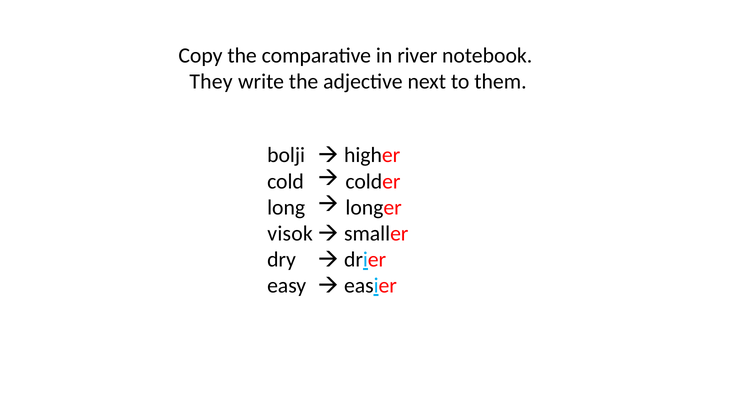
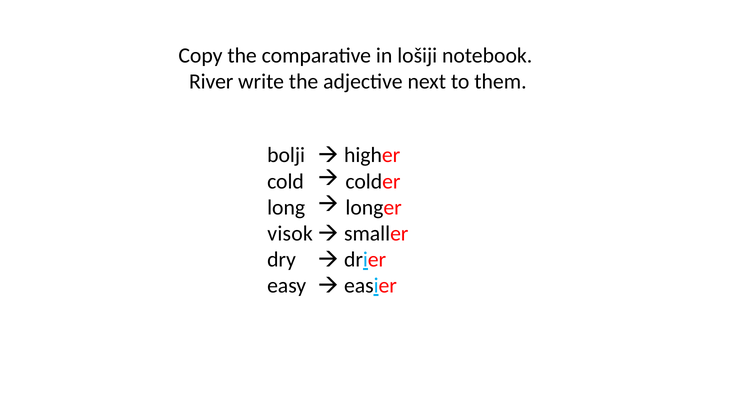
river: river -> lošiji
They: They -> River
